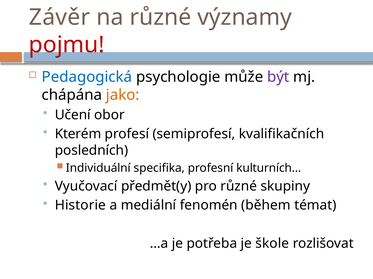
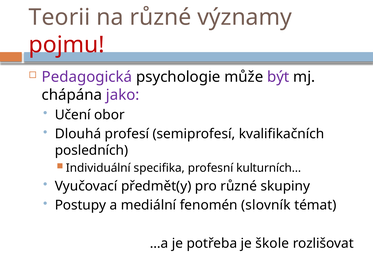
Závěr: Závěr -> Teorii
Pedagogická colour: blue -> purple
jako colour: orange -> purple
Kterém: Kterém -> Dlouhá
Historie: Historie -> Postupy
během: během -> slovník
